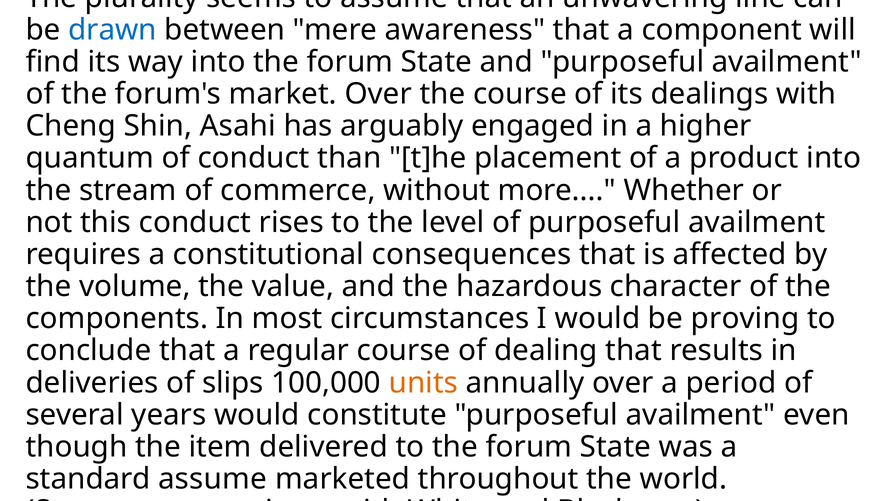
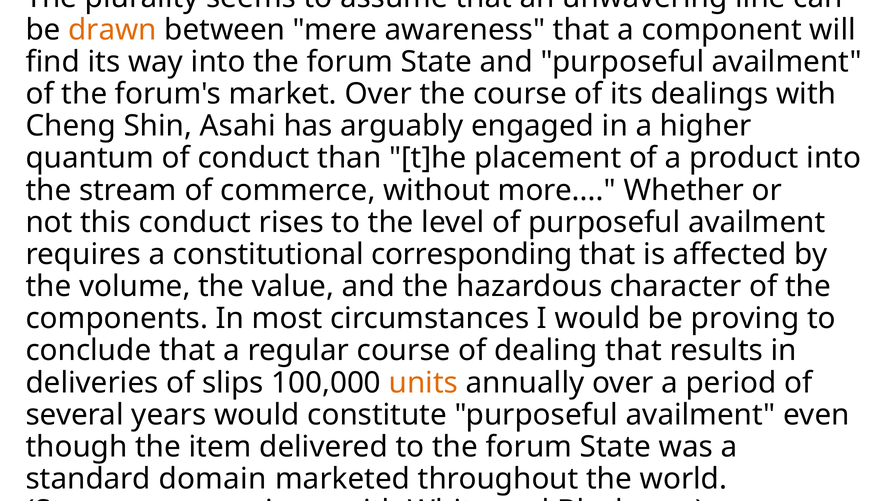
drawn colour: blue -> orange
consequences: consequences -> corresponding
standard assume: assume -> domain
